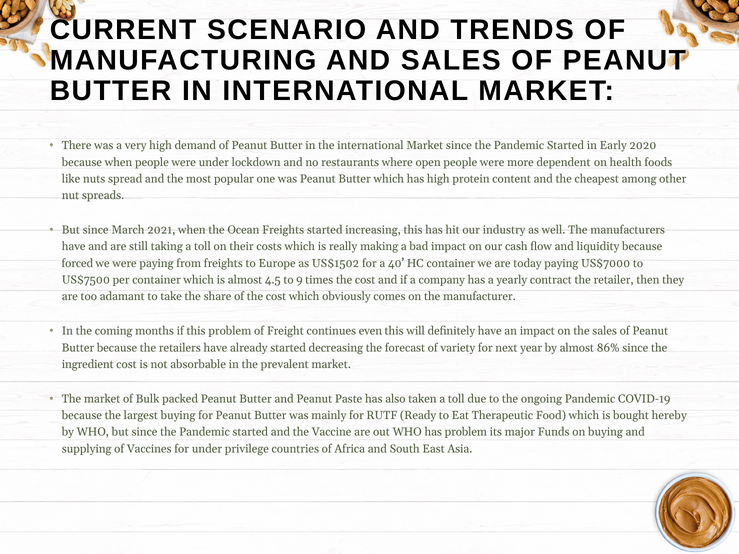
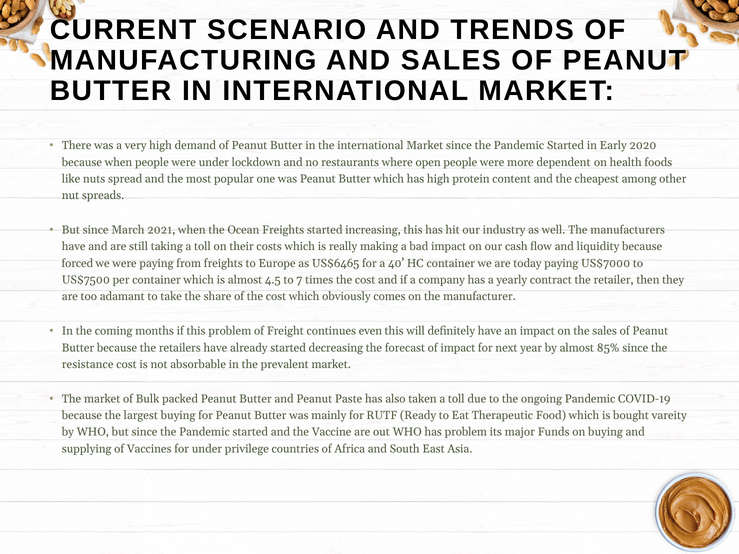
US$1502: US$1502 -> US$6465
9: 9 -> 7
of variety: variety -> impact
86%: 86% -> 85%
ingredient: ingredient -> resistance
hereby: hereby -> vareity
